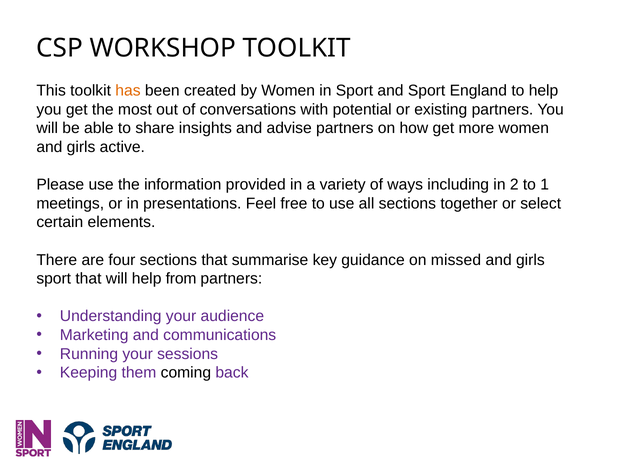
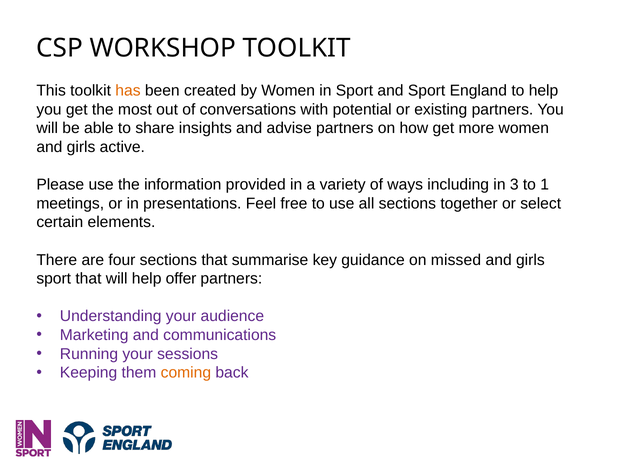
2: 2 -> 3
from: from -> offer
coming colour: black -> orange
